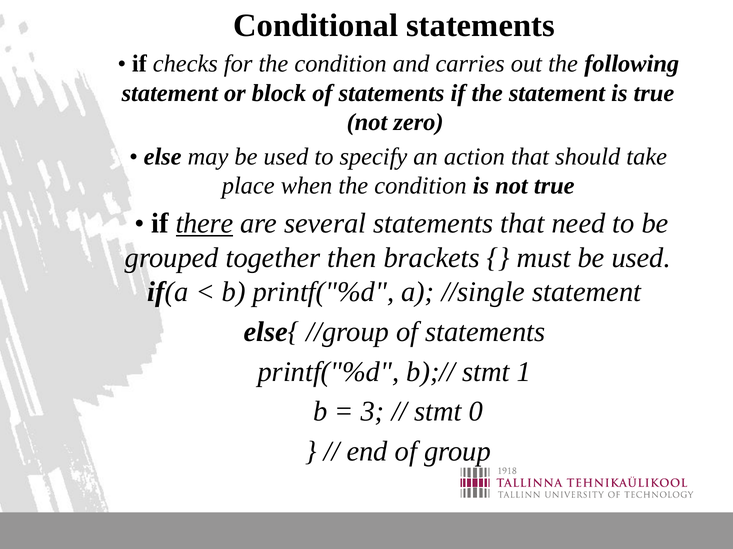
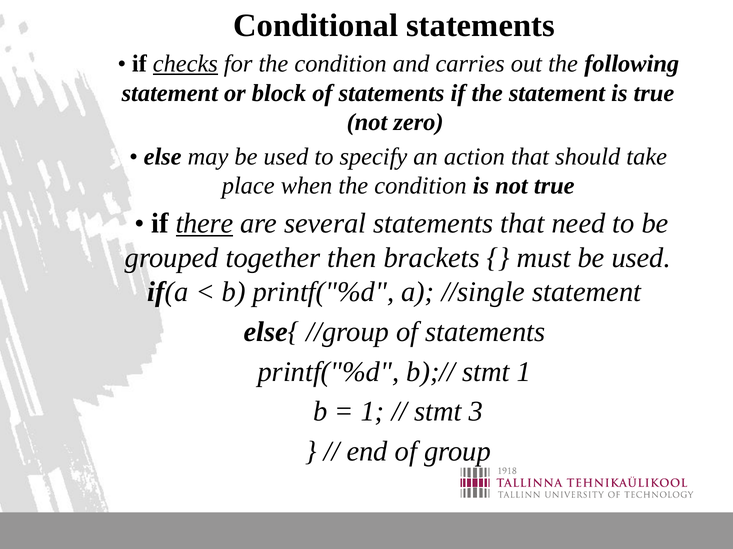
checks underline: none -> present
3 at (373, 412): 3 -> 1
0: 0 -> 3
